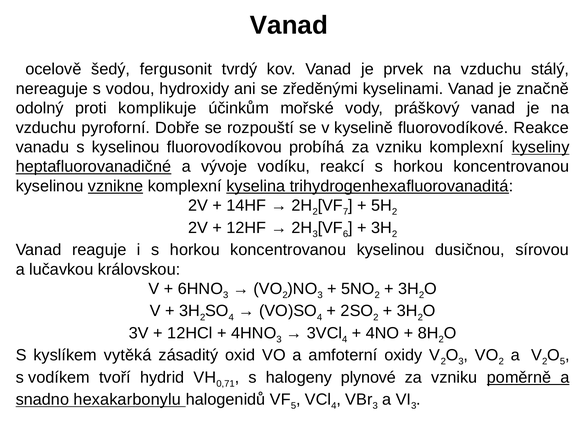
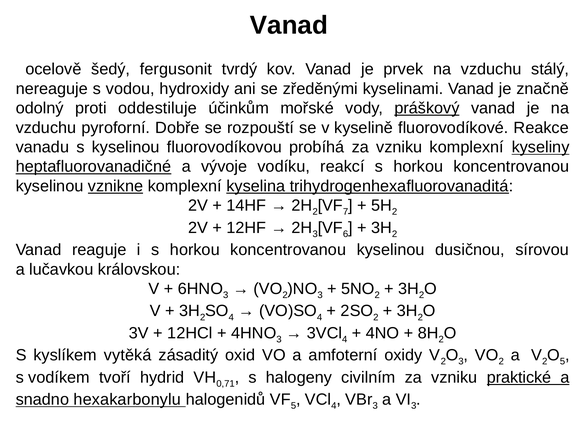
komplikuje: komplikuje -> oddestiluje
práškový underline: none -> present
plynové: plynové -> civilním
poměrně: poměrně -> praktické
